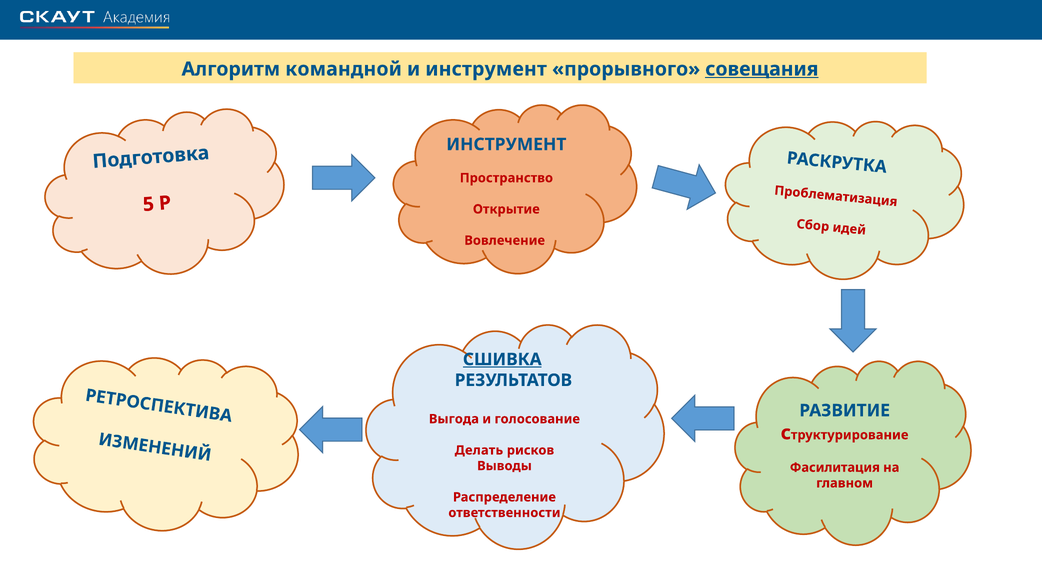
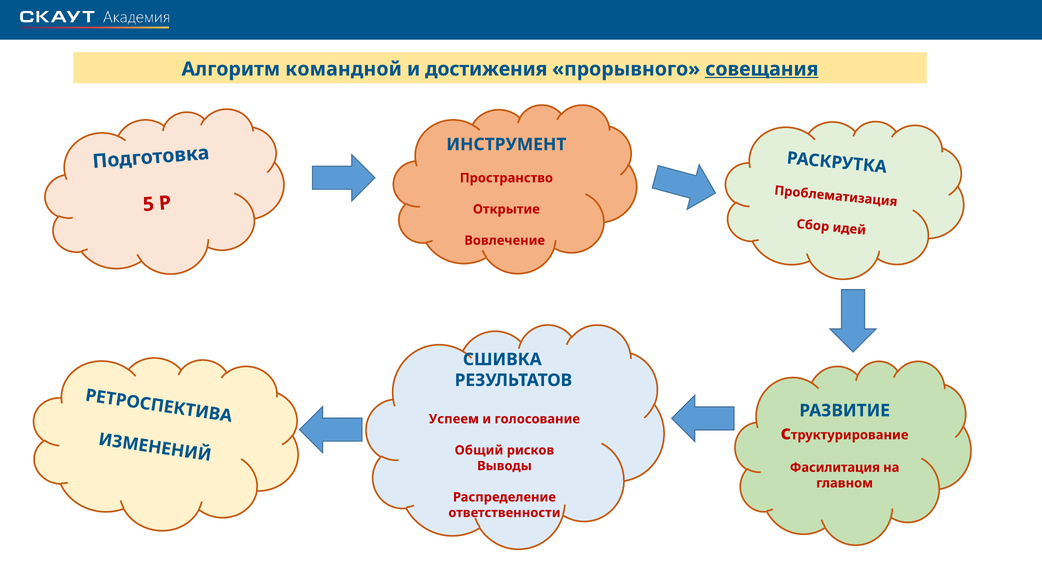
и инструмент: инструмент -> достижения
СШИВКА underline: present -> none
Выгода: Выгода -> Успеем
Делать: Делать -> Общий
